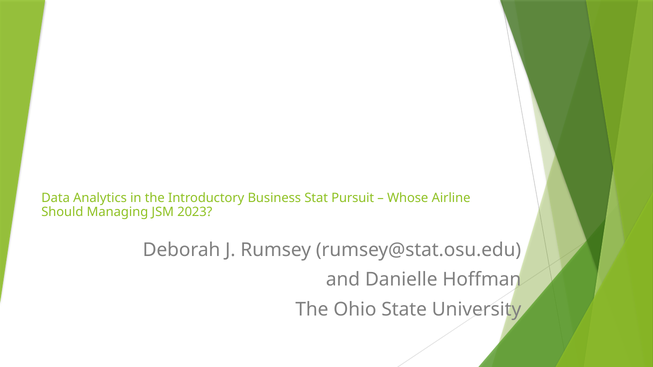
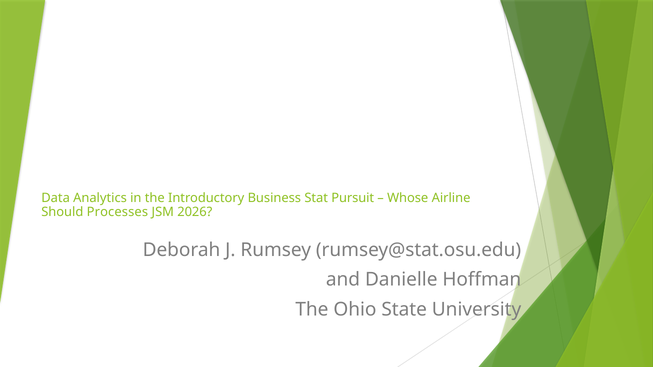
Managing: Managing -> Processes
2023: 2023 -> 2026
